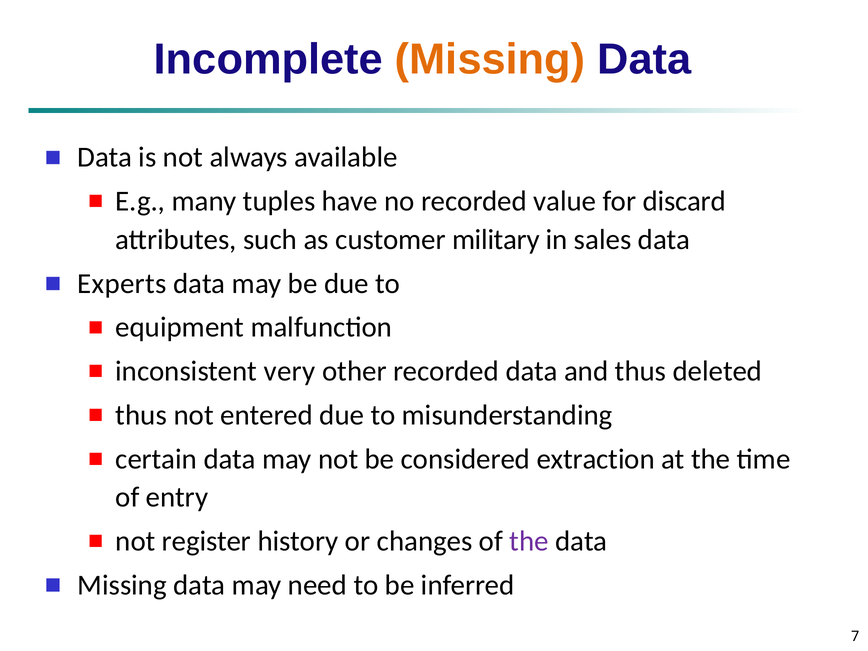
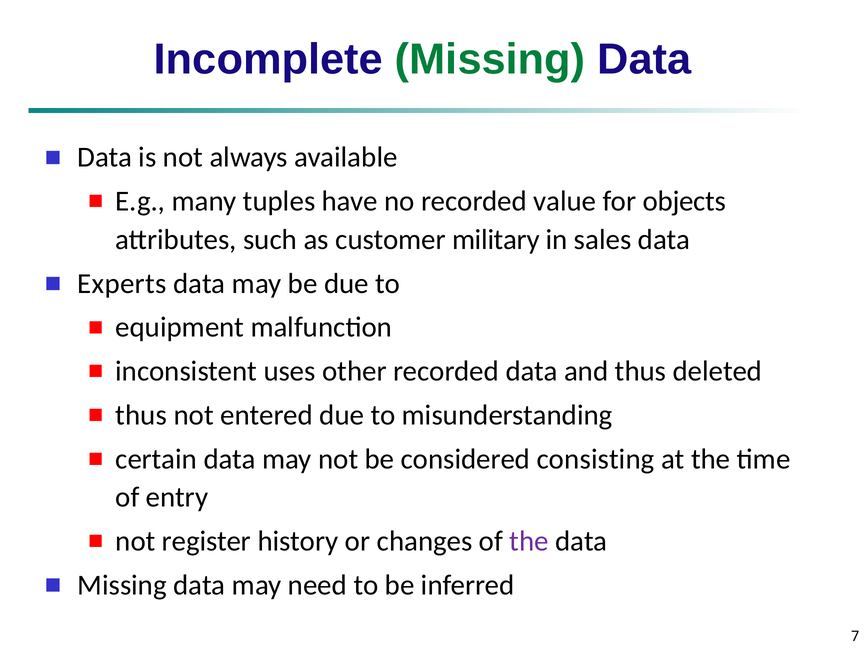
Missing at (490, 59) colour: orange -> green
discard: discard -> objects
very: very -> uses
extraction: extraction -> consisting
